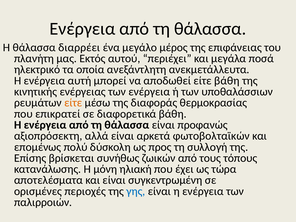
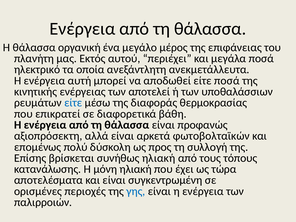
διαρρέει: διαρρέει -> οργανική
είτε βάθη: βάθη -> ποσά
των ενέργεια: ενέργεια -> αποτελεί
είτε at (73, 103) colour: orange -> blue
συνήθως ζωικών: ζωικών -> ηλιακή
